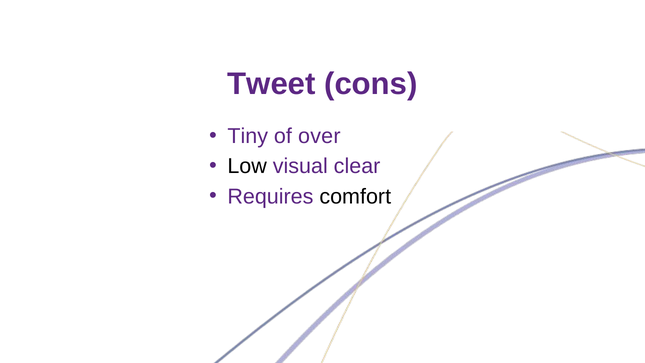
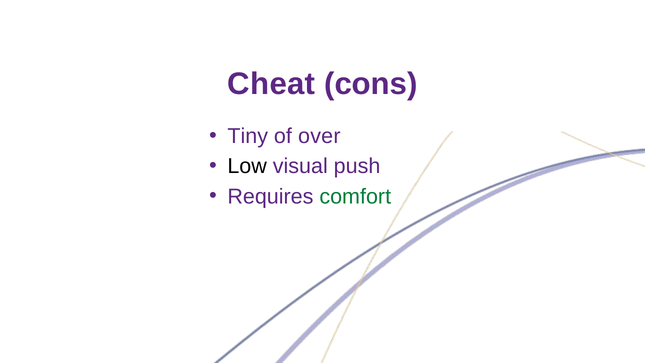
Tweet: Tweet -> Cheat
clear: clear -> push
comfort colour: black -> green
